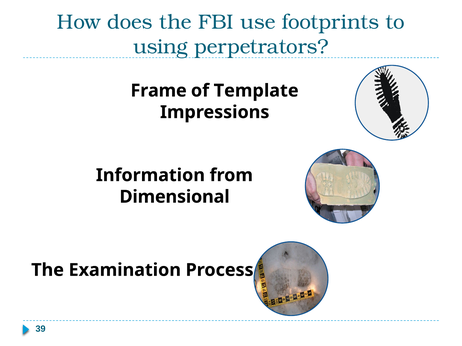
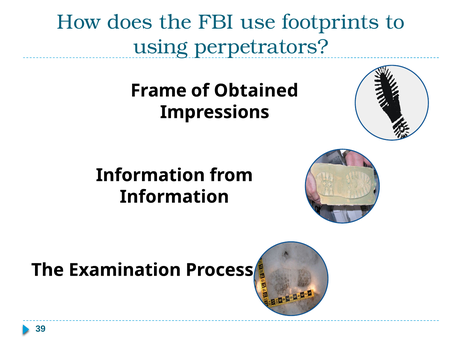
Template: Template -> Obtained
Dimensional at (174, 197): Dimensional -> Information
